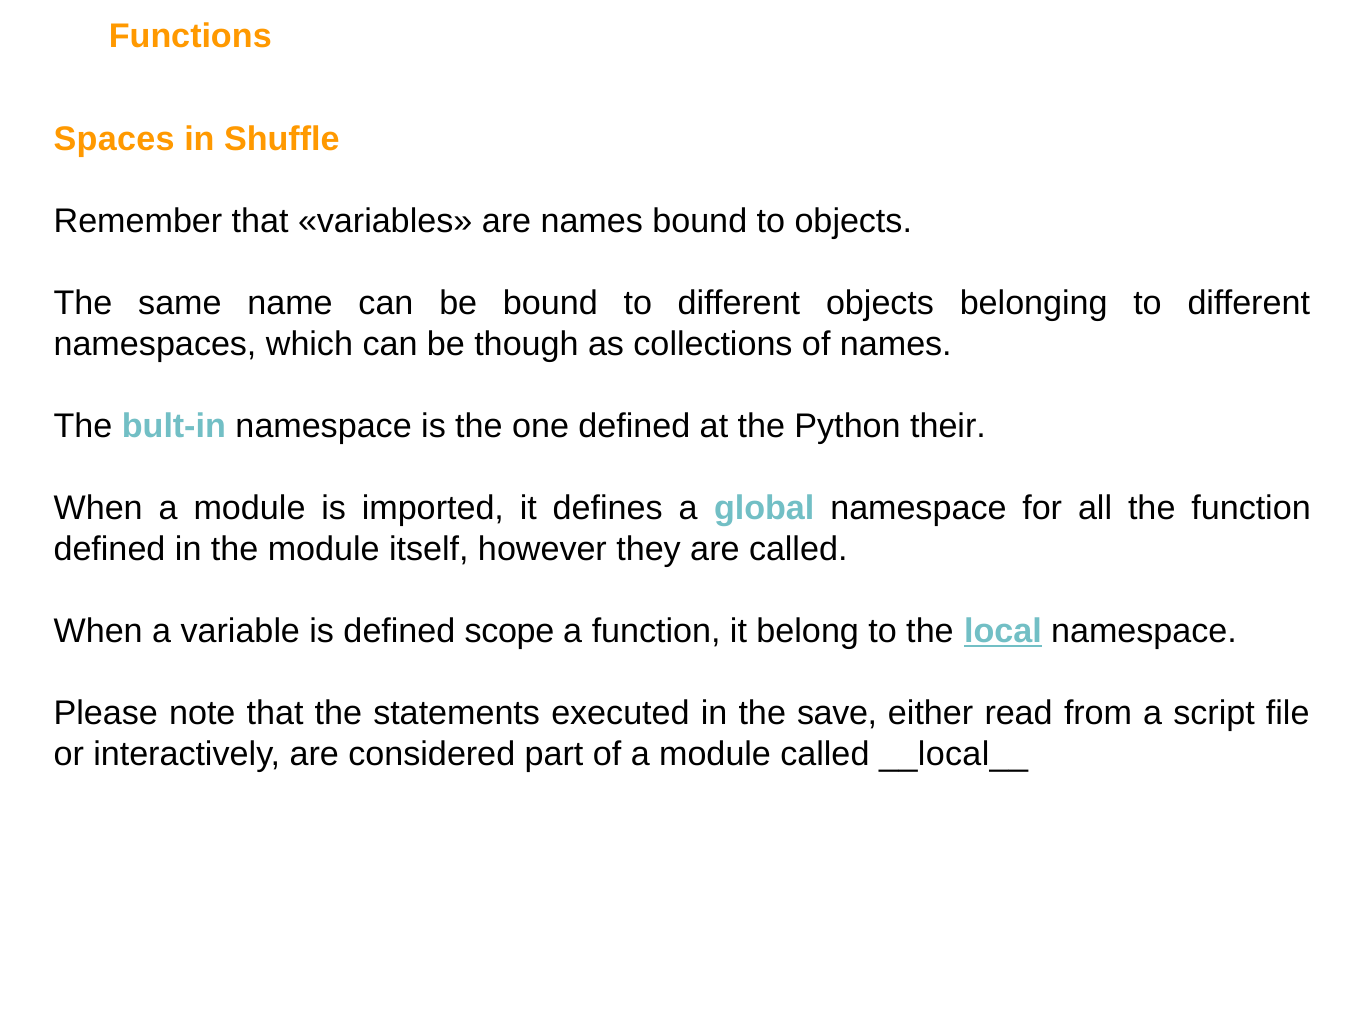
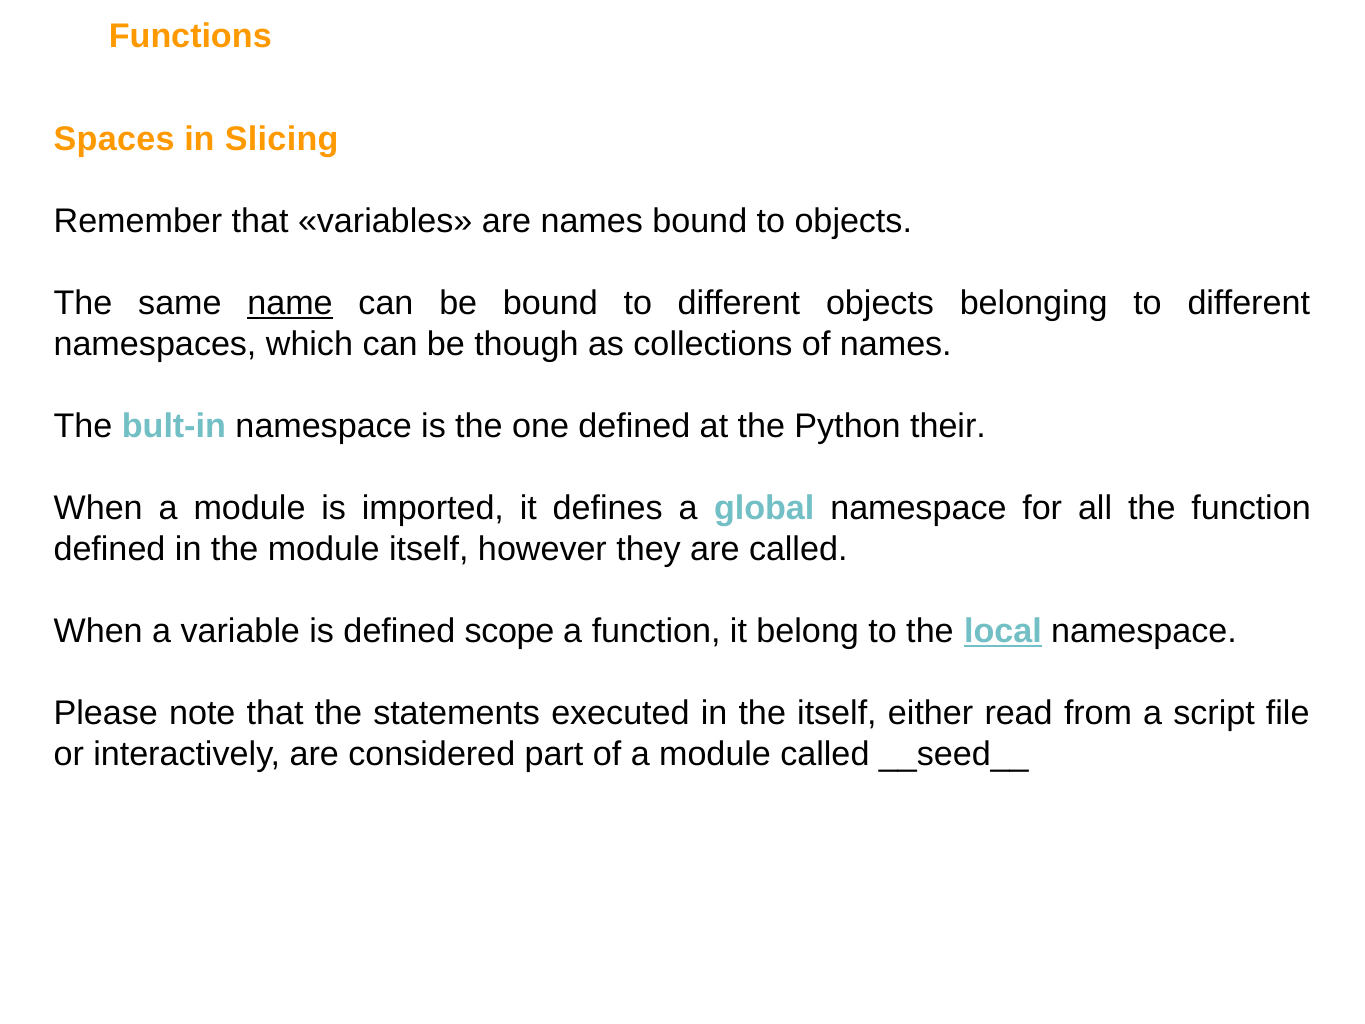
Shuffle: Shuffle -> Slicing
name underline: none -> present
the save: save -> itself
__local__: __local__ -> __seed__
